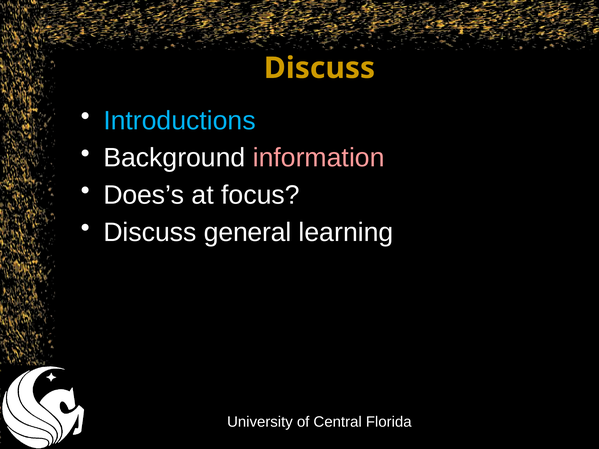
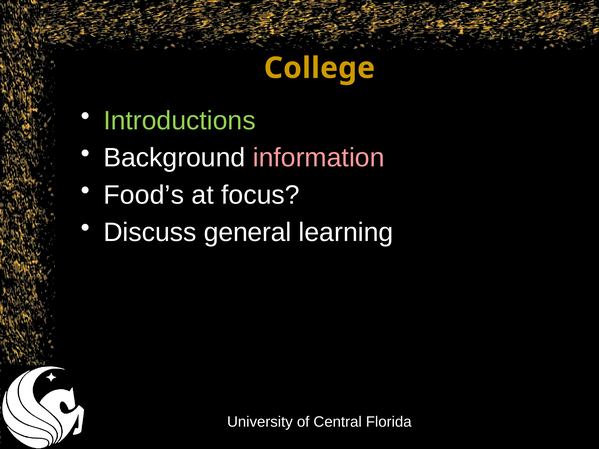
Discuss at (319, 68): Discuss -> College
Introductions colour: light blue -> light green
Does’s: Does’s -> Food’s
